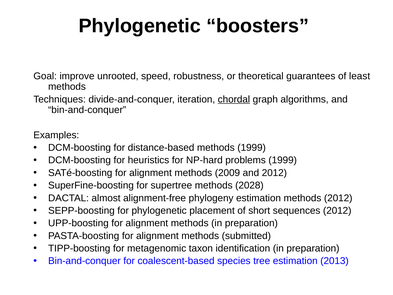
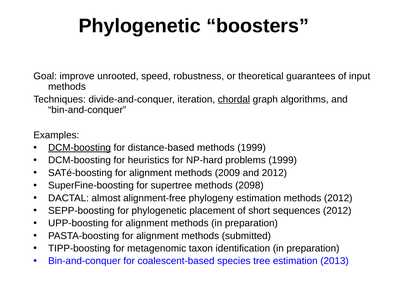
least: least -> input
DCM-boosting at (80, 148) underline: none -> present
2028: 2028 -> 2098
